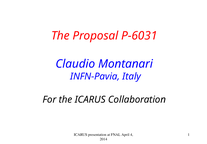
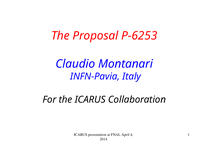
P-6031: P-6031 -> P-6253
